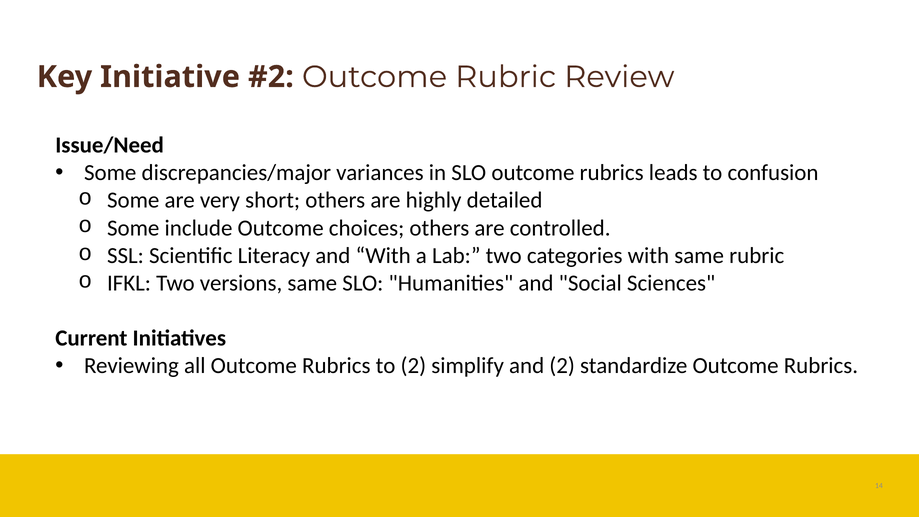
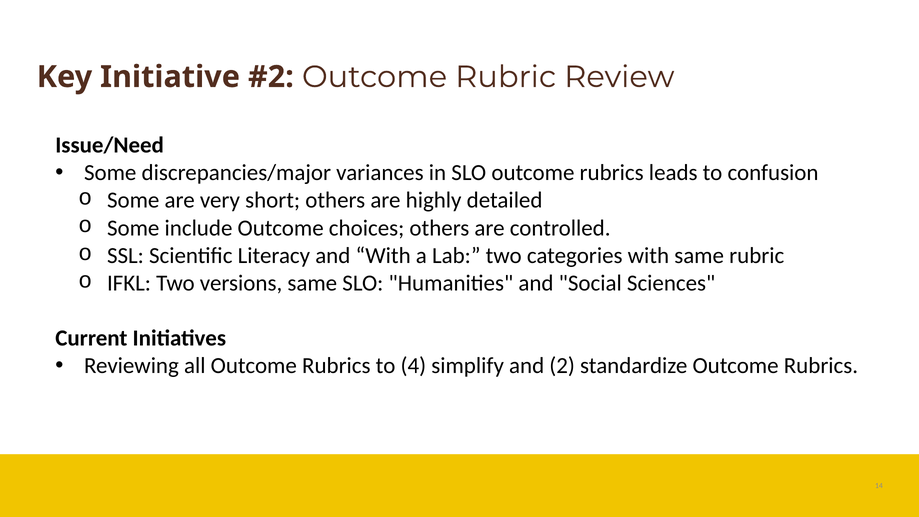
to 2: 2 -> 4
